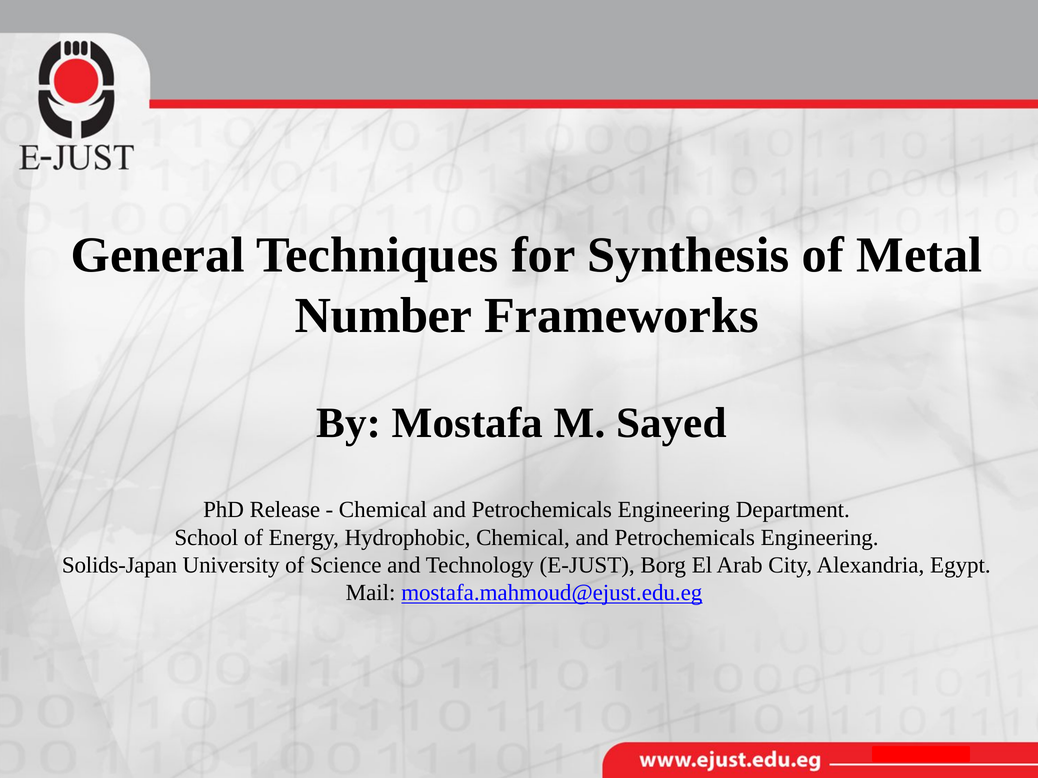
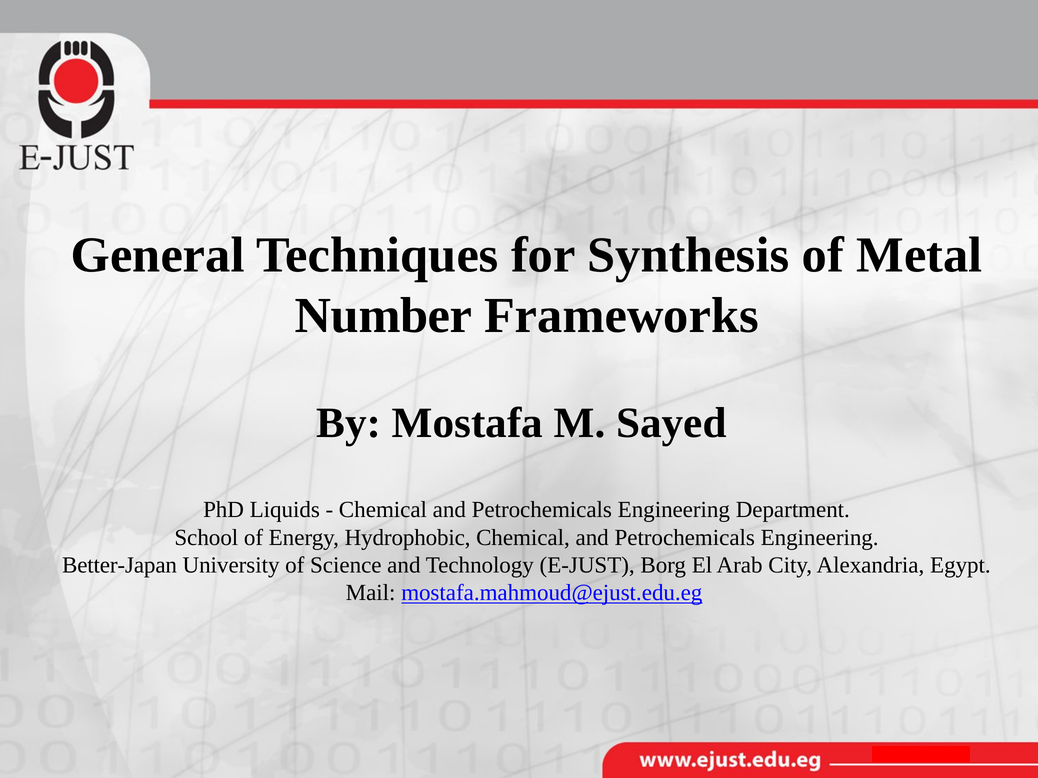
Release: Release -> Liquids
Solids-Japan: Solids-Japan -> Better-Japan
